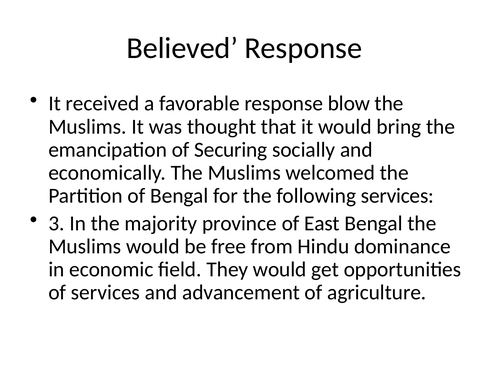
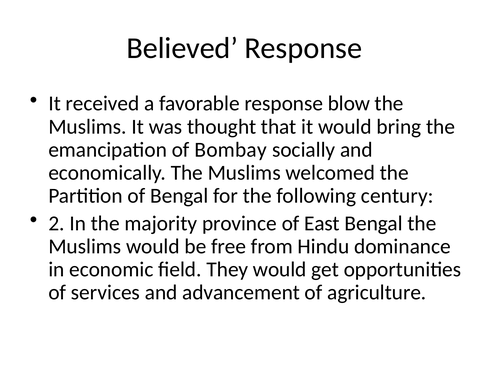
Securing: Securing -> Bombay
following services: services -> century
3: 3 -> 2
